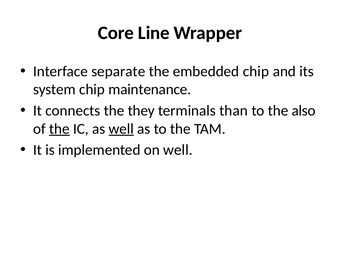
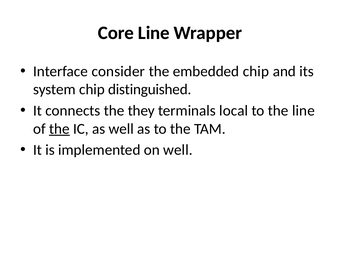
separate: separate -> consider
maintenance: maintenance -> distinguished
than: than -> local
the also: also -> line
well at (121, 129) underline: present -> none
